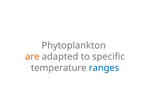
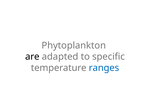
are colour: orange -> black
